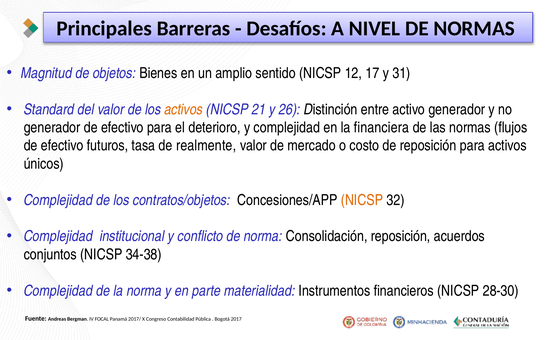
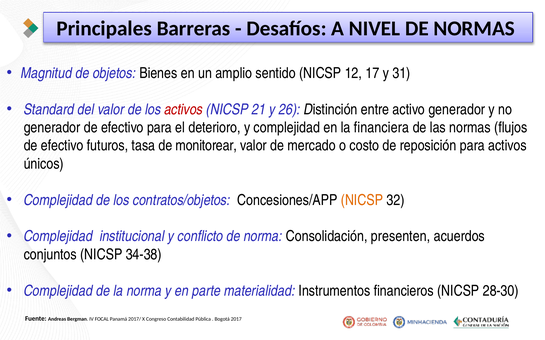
activos at (184, 110) colour: orange -> red
realmente: realmente -> monitorear
Consolidación reposición: reposición -> presenten
